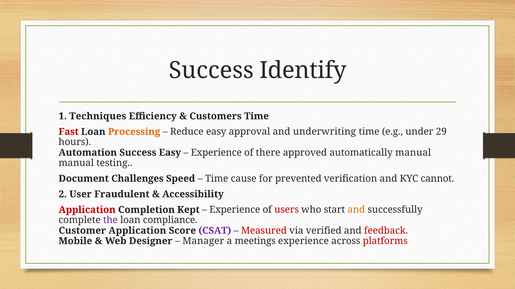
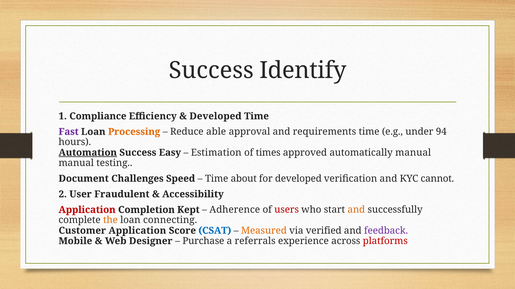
Techniques: Techniques -> Compliance
Customers at (216, 116): Customers -> Developed
Fast colour: red -> purple
Reduce easy: easy -> able
underwriting: underwriting -> requirements
29: 29 -> 94
Automation underline: none -> present
Experience at (216, 153): Experience -> Estimation
there: there -> times
cause: cause -> about
for prevented: prevented -> developed
Experience at (235, 210): Experience -> Adherence
the colour: purple -> orange
compliance: compliance -> connecting
CSAT colour: purple -> blue
Measured colour: red -> orange
feedback colour: red -> purple
Manager: Manager -> Purchase
meetings: meetings -> referrals
